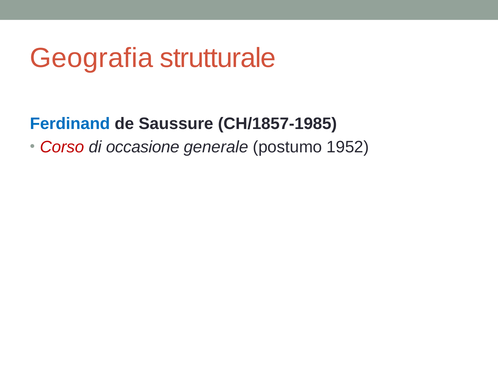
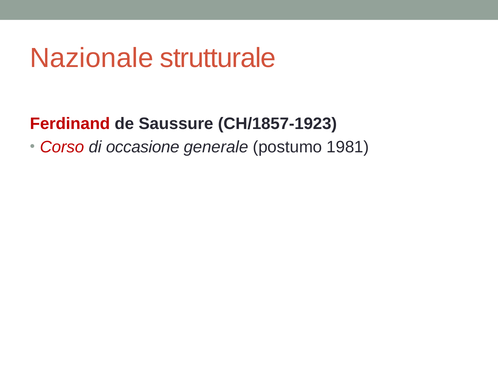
Geografia: Geografia -> Nazionale
Ferdinand colour: blue -> red
CH/1857-1985: CH/1857-1985 -> CH/1857-1923
1952: 1952 -> 1981
